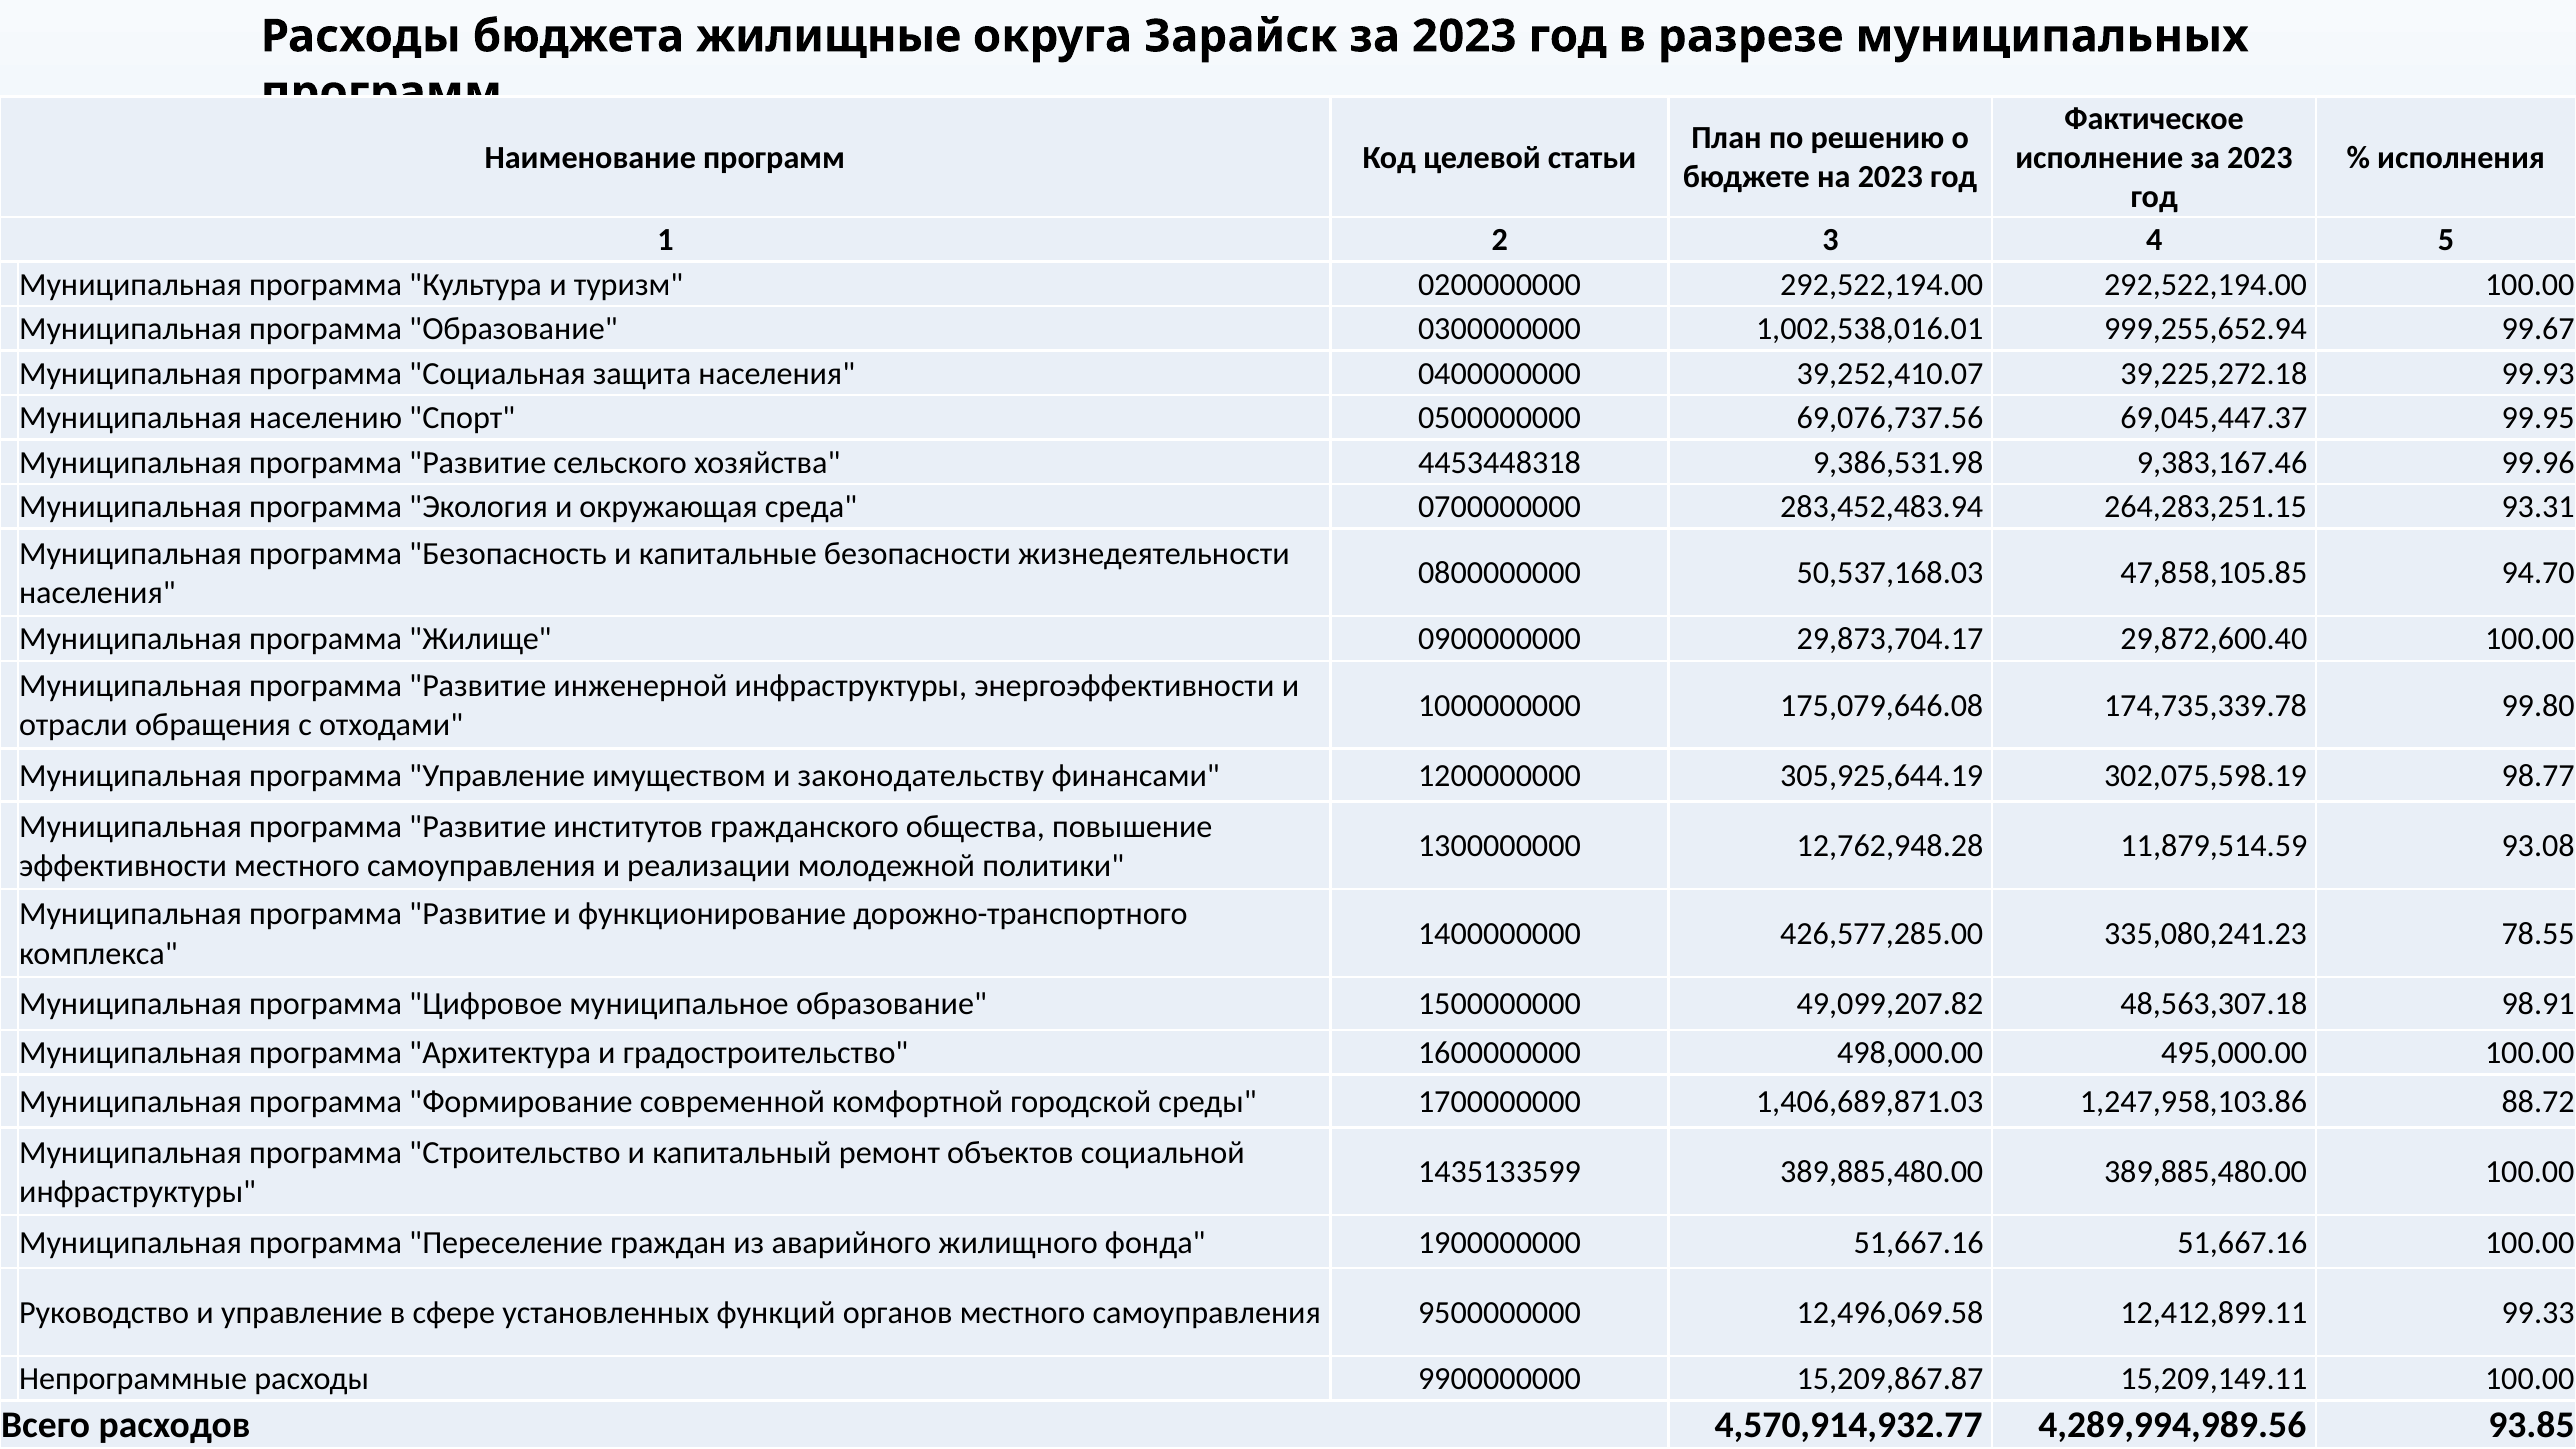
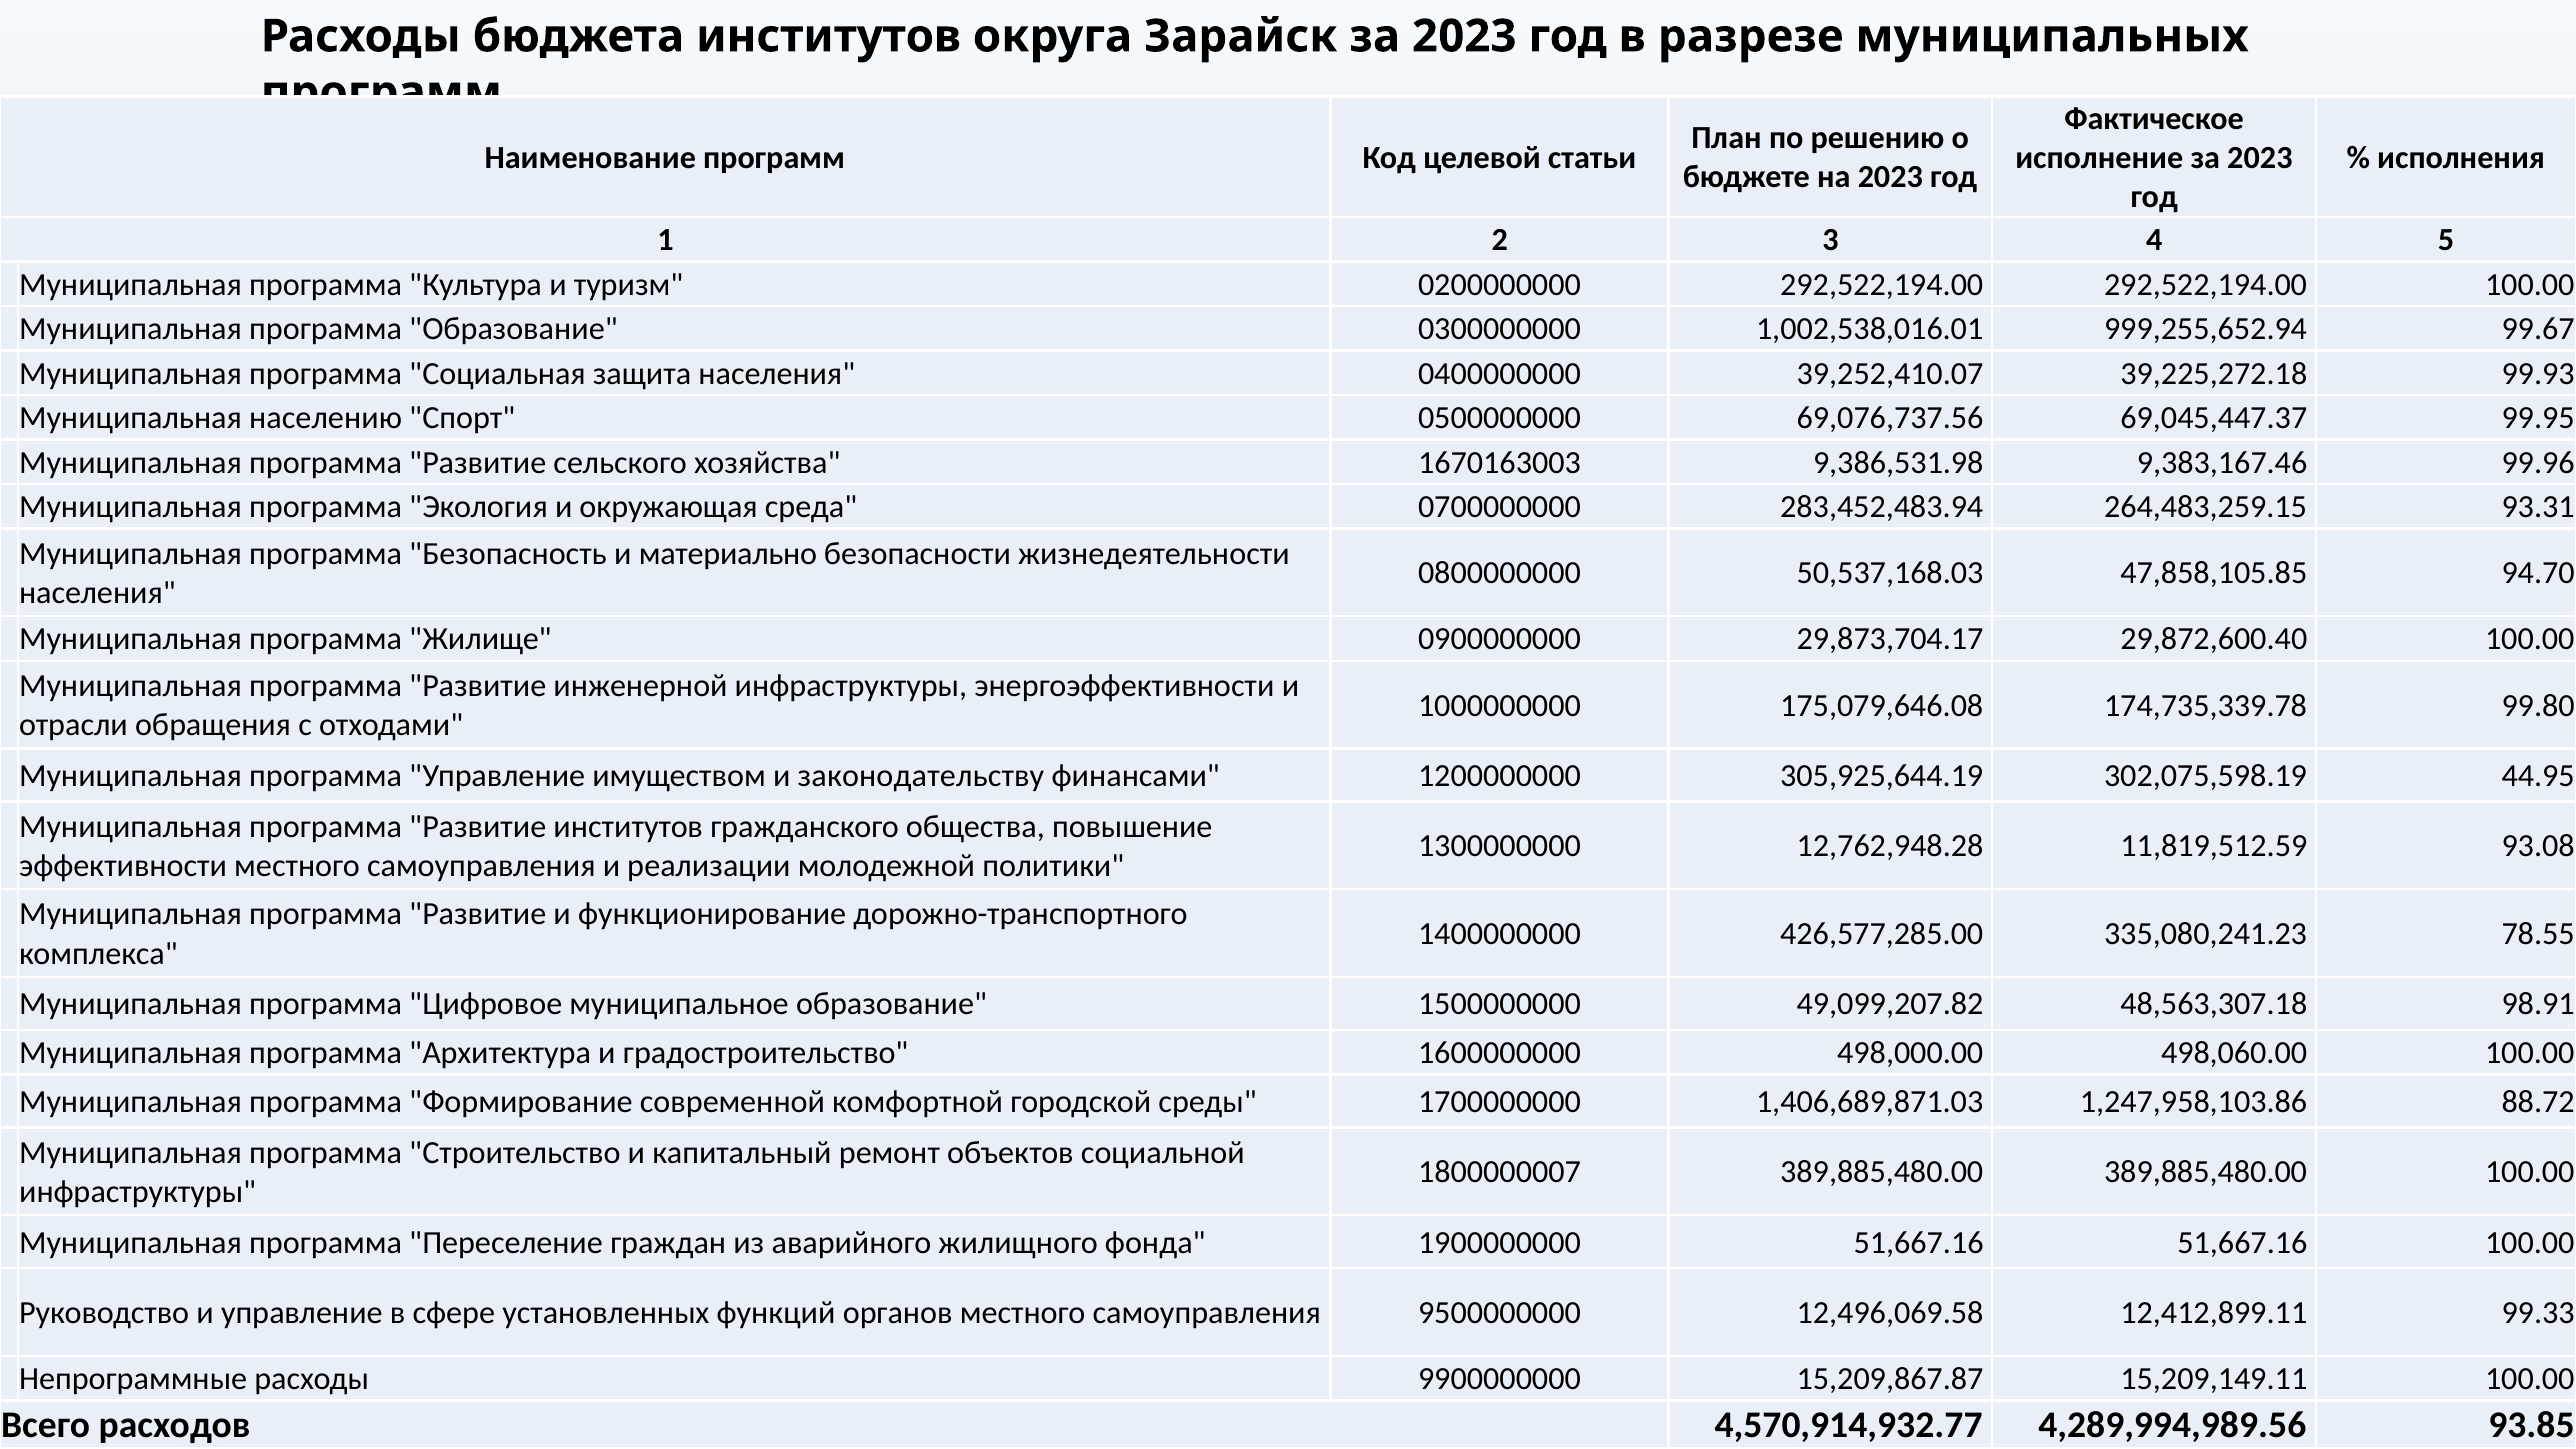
бюджета жилищные: жилищные -> институтов
4453448318: 4453448318 -> 1670163003
264,283,251.15: 264,283,251.15 -> 264,483,259.15
капитальные: капитальные -> материально
98.77: 98.77 -> 44.95
11,879,514.59: 11,879,514.59 -> 11,819,512.59
495,000.00: 495,000.00 -> 498,060.00
1435133599: 1435133599 -> 1800000007
